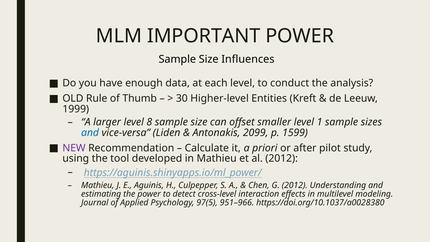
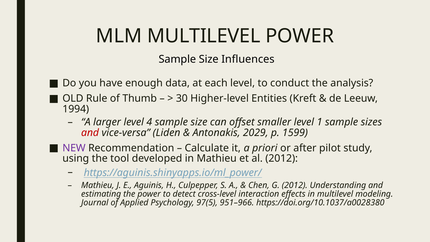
MLM IMPORTANT: IMPORTANT -> MULTILEVEL
1999: 1999 -> 1994
8: 8 -> 4
and at (90, 133) colour: blue -> red
2099: 2099 -> 2029
